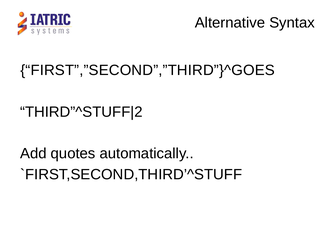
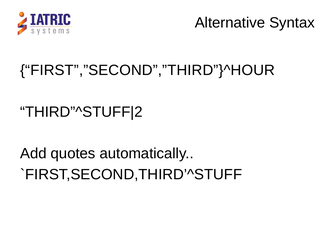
FIRST”,”SECOND”,”THIRD”}^GOES: FIRST”,”SECOND”,”THIRD”}^GOES -> FIRST”,”SECOND”,”THIRD”}^HOUR
